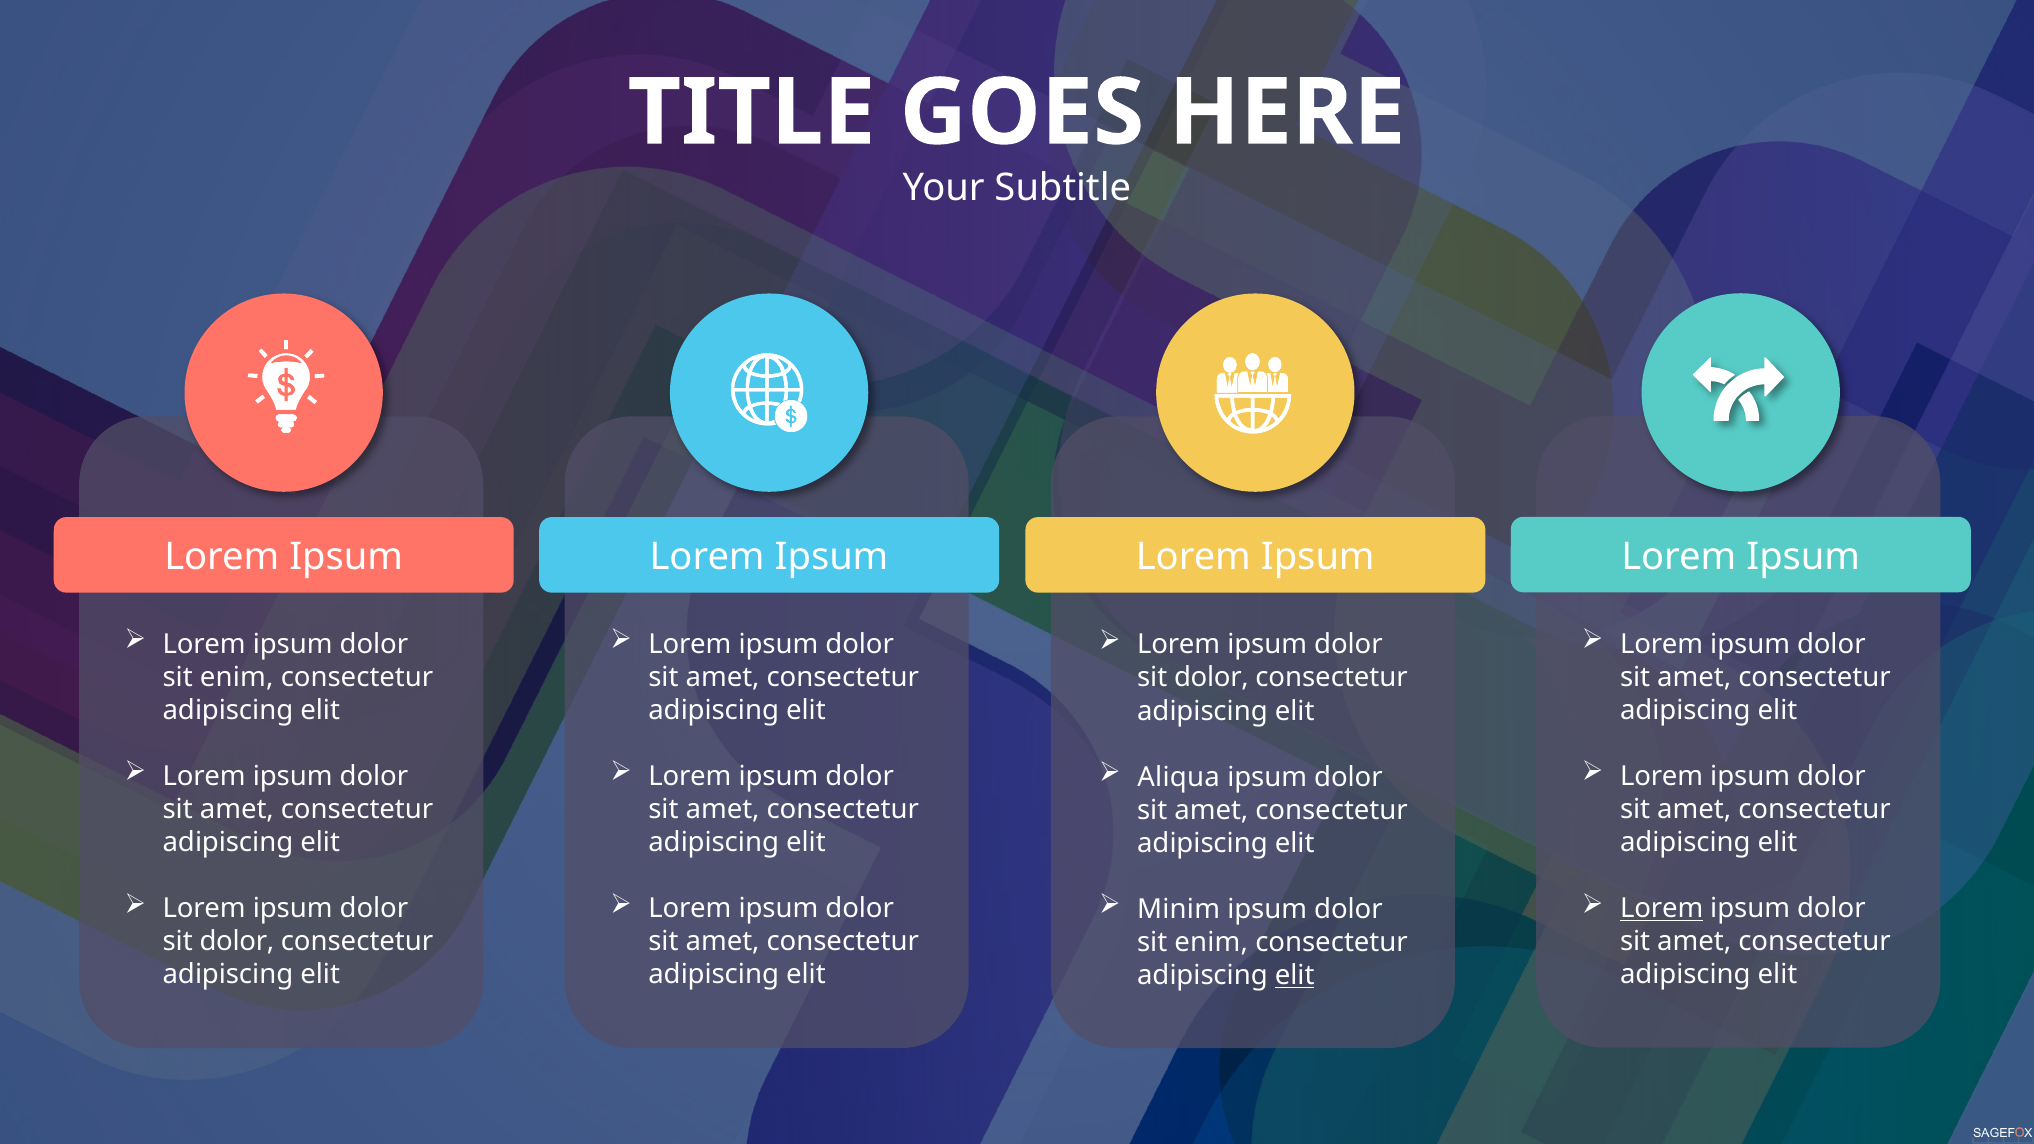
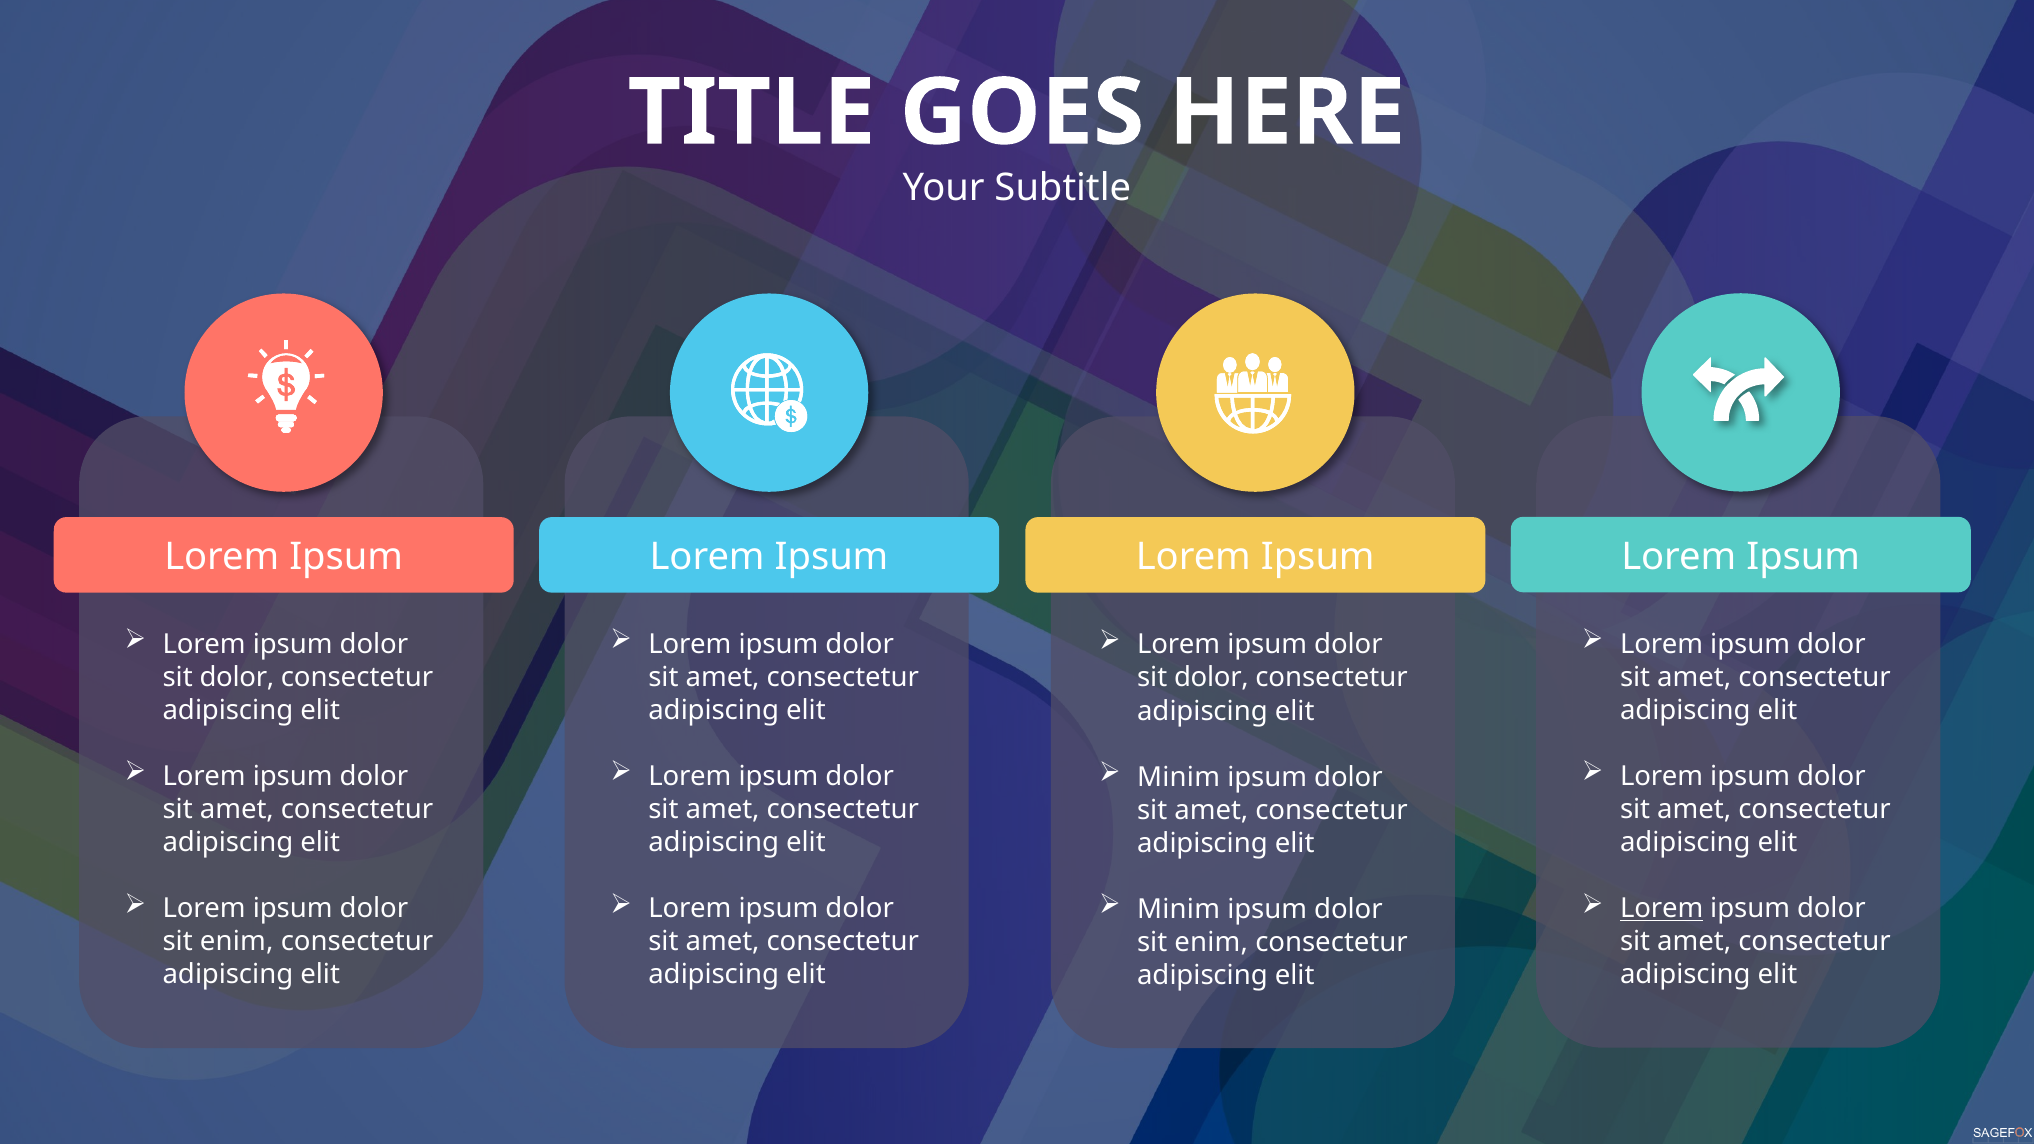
enim at (237, 677): enim -> dolor
Aliqua at (1179, 777): Aliqua -> Minim
dolor at (237, 942): dolor -> enim
elit at (1295, 976) underline: present -> none
